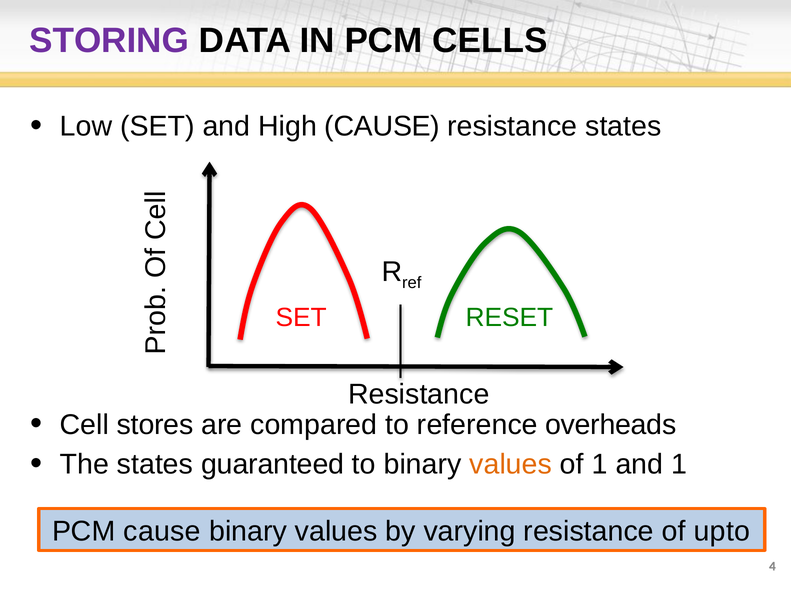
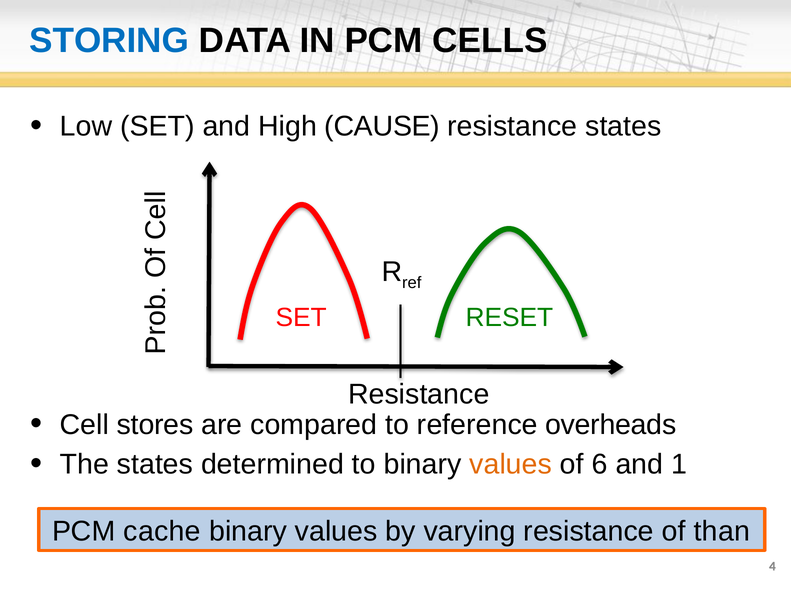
STORING colour: purple -> blue
guaranteed: guaranteed -> determined
of 1: 1 -> 6
PCM cause: cause -> cache
upto: upto -> than
